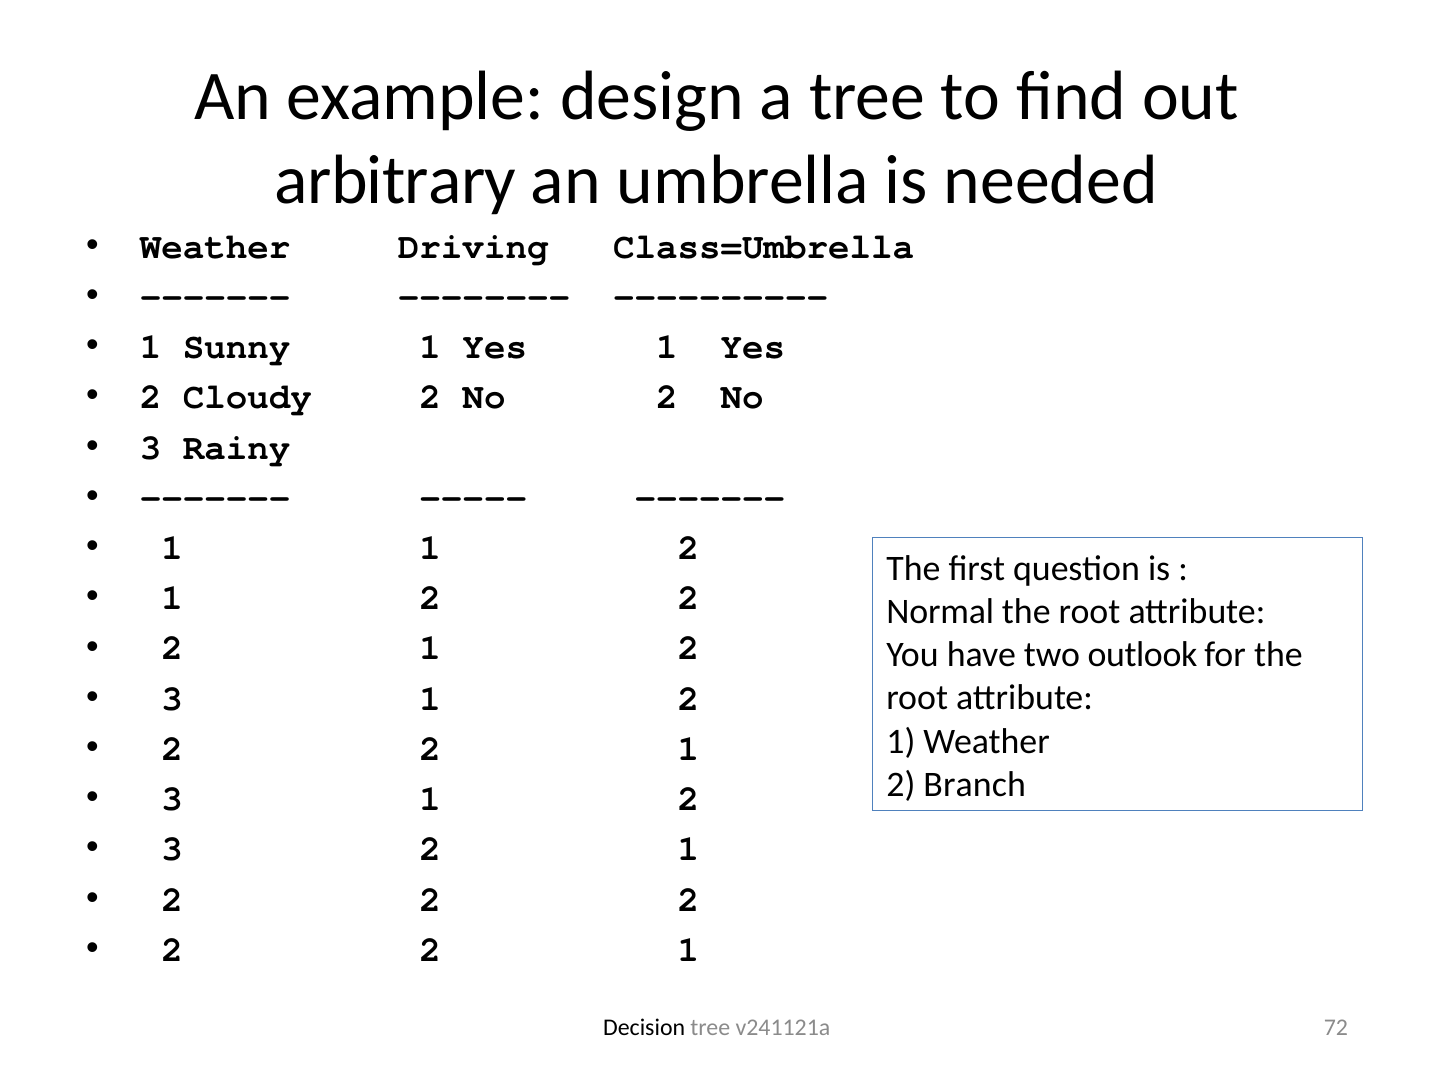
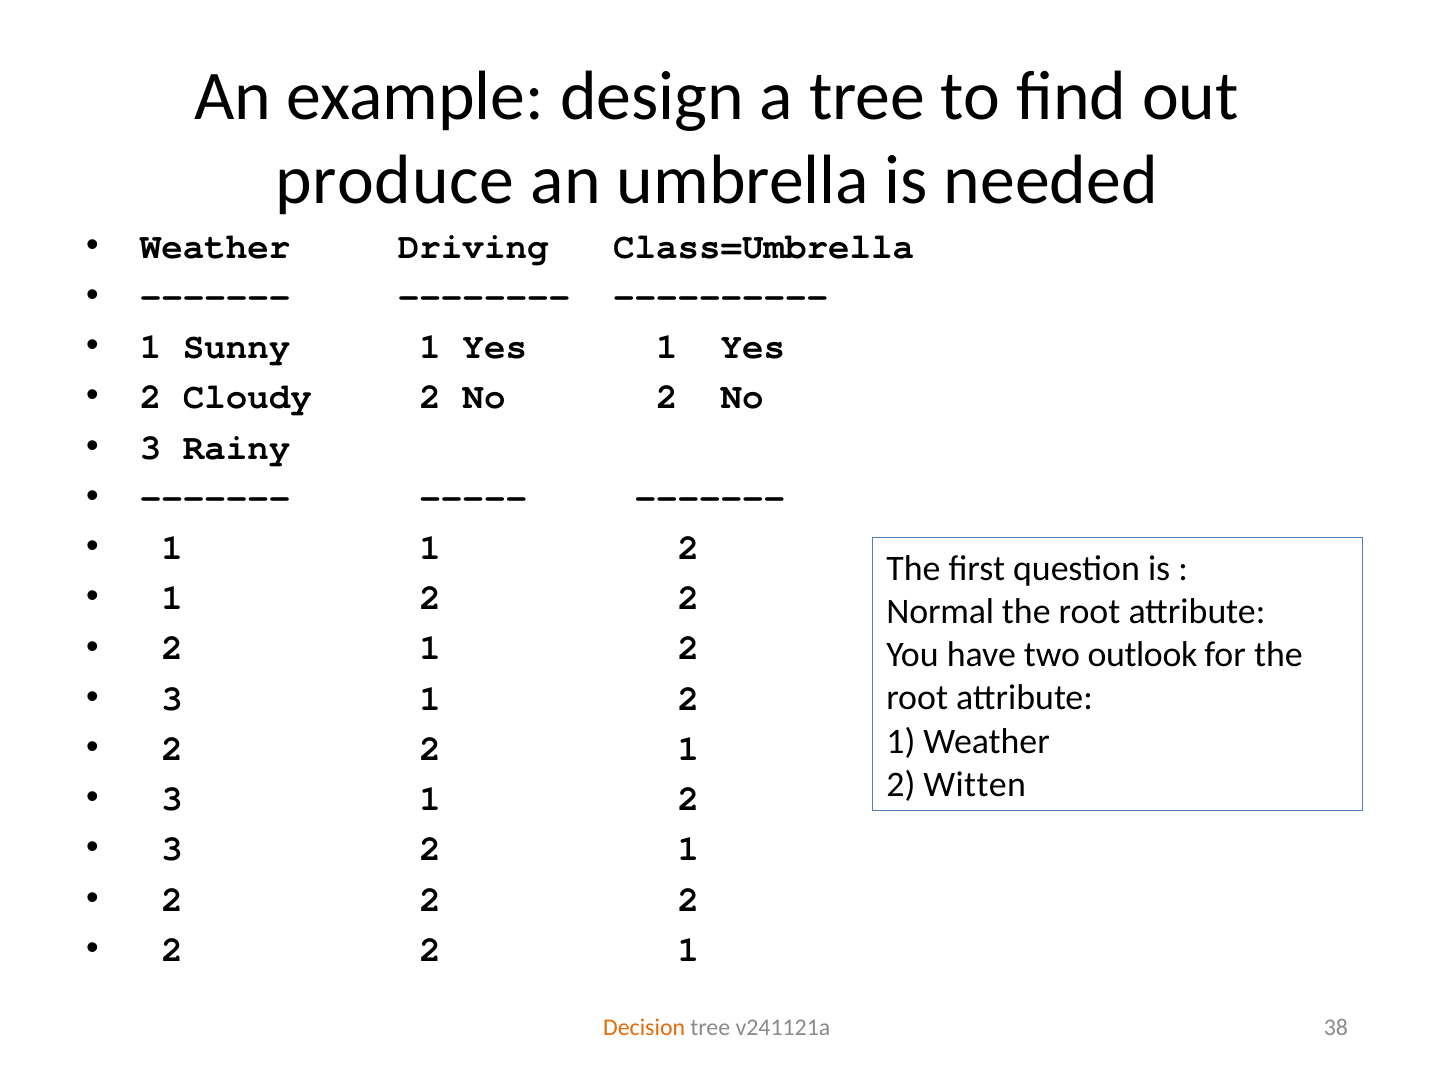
arbitrary: arbitrary -> produce
Branch: Branch -> Witten
Decision colour: black -> orange
72: 72 -> 38
